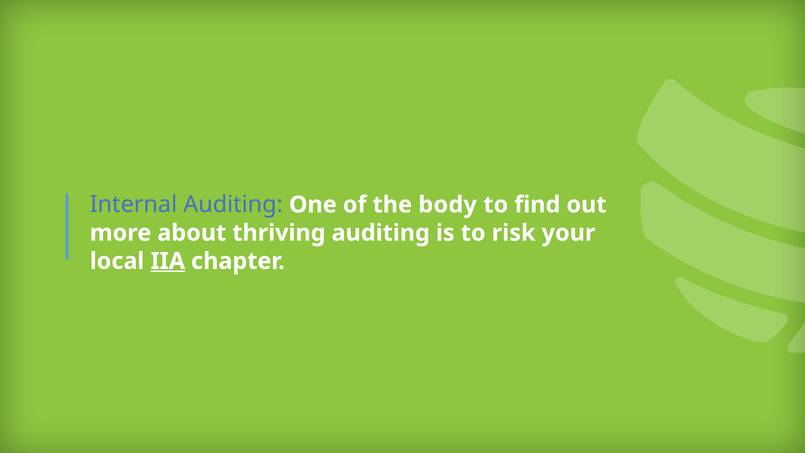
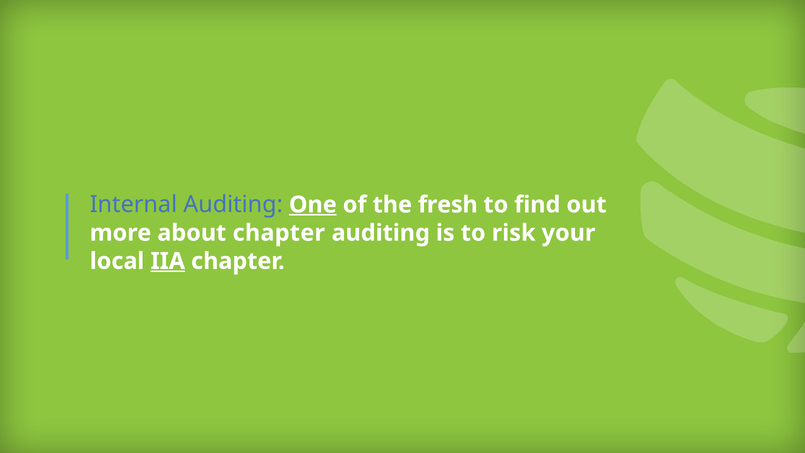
One underline: none -> present
body: body -> fresh
about thriving: thriving -> chapter
